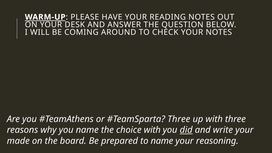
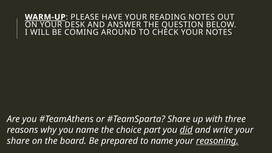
Three at (179, 119): Three -> Share
choice with: with -> part
made at (18, 141): made -> share
reasoning underline: none -> present
